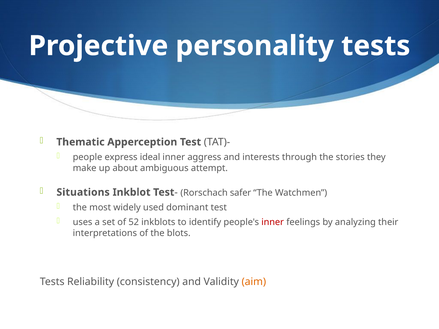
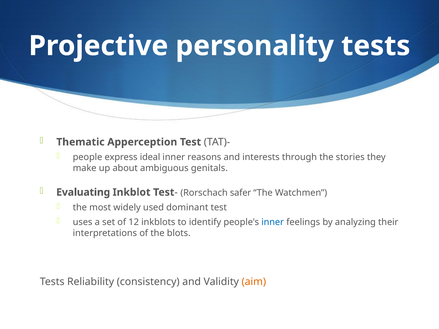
aggress: aggress -> reasons
attempt: attempt -> genitals
Situations: Situations -> Evaluating
52: 52 -> 12
inner at (273, 222) colour: red -> blue
